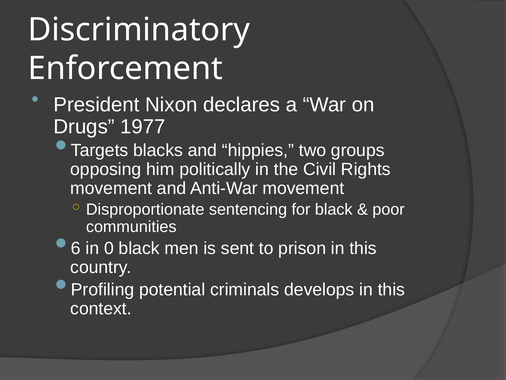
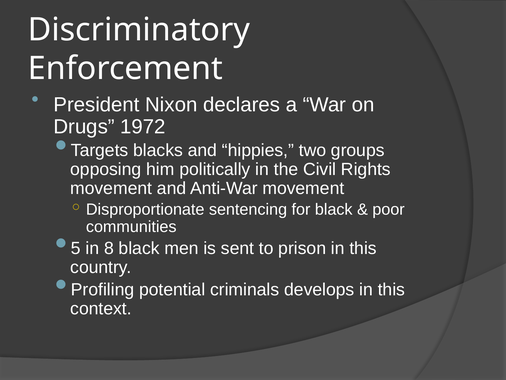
1977: 1977 -> 1972
6: 6 -> 5
0: 0 -> 8
